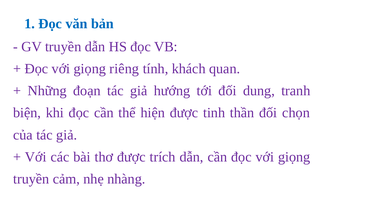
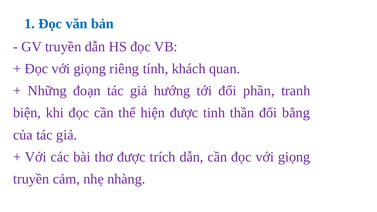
dung: dung -> phần
chọn: chọn -> bằng
